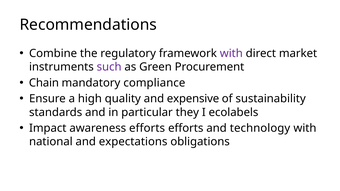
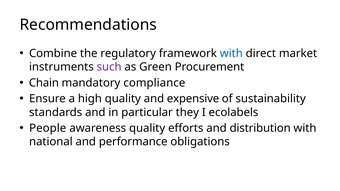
with at (231, 53) colour: purple -> blue
Impact: Impact -> People
awareness efforts: efforts -> quality
technology: technology -> distribution
expectations: expectations -> performance
